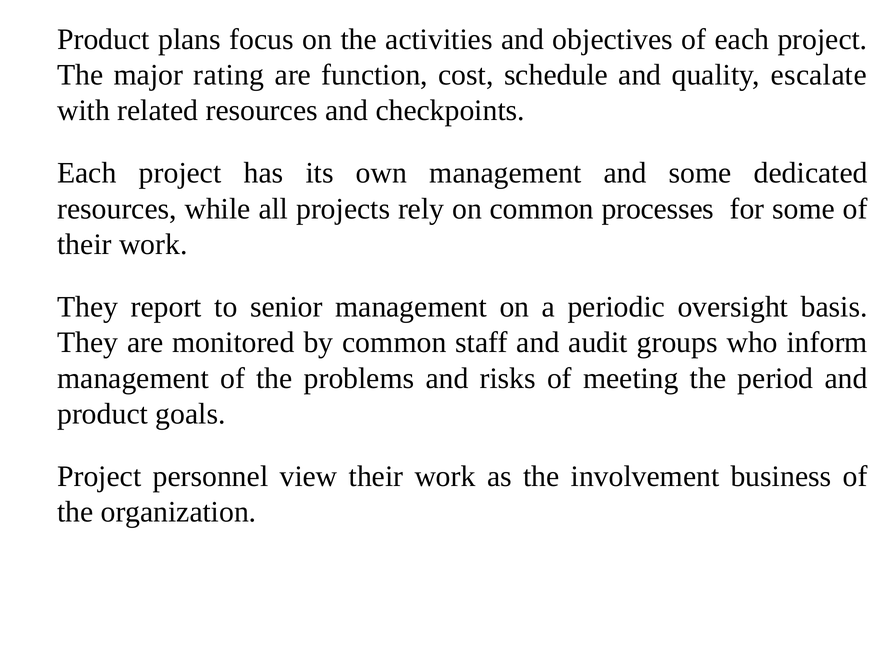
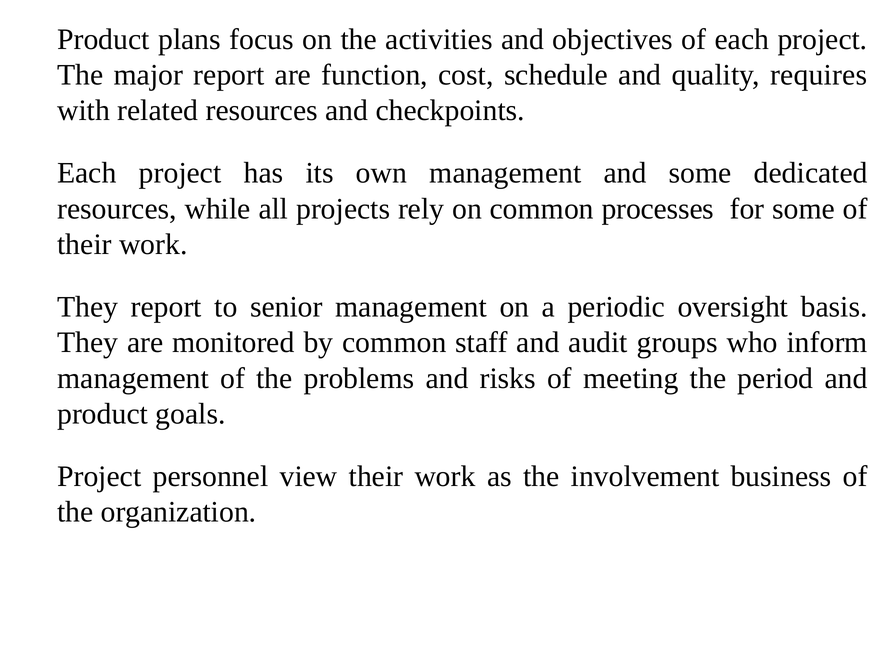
major rating: rating -> report
escalate: escalate -> requires
